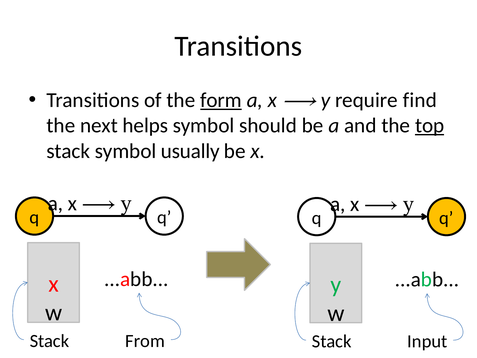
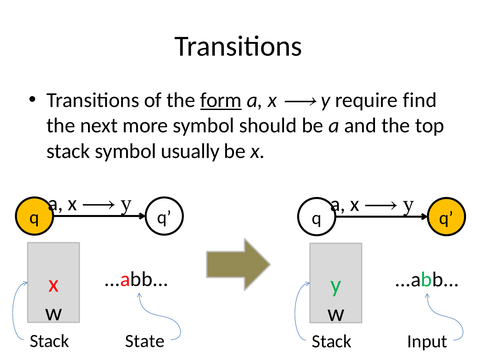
helps: helps -> more
top underline: present -> none
From: From -> State
